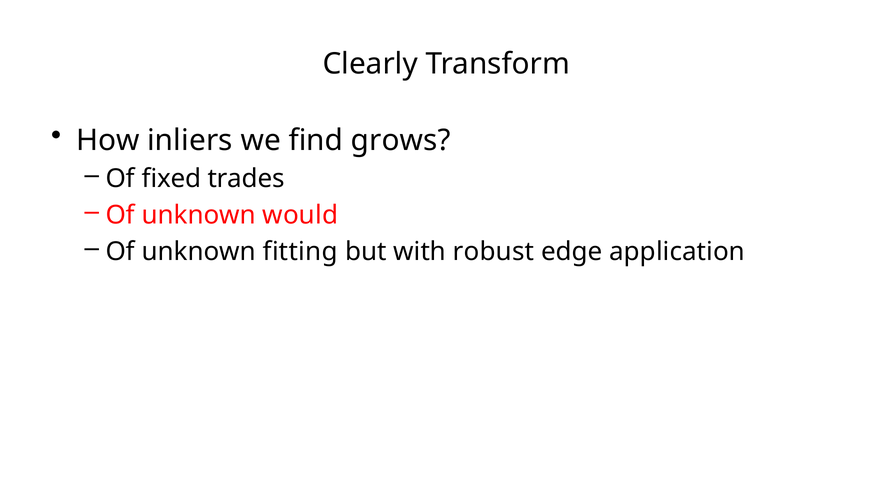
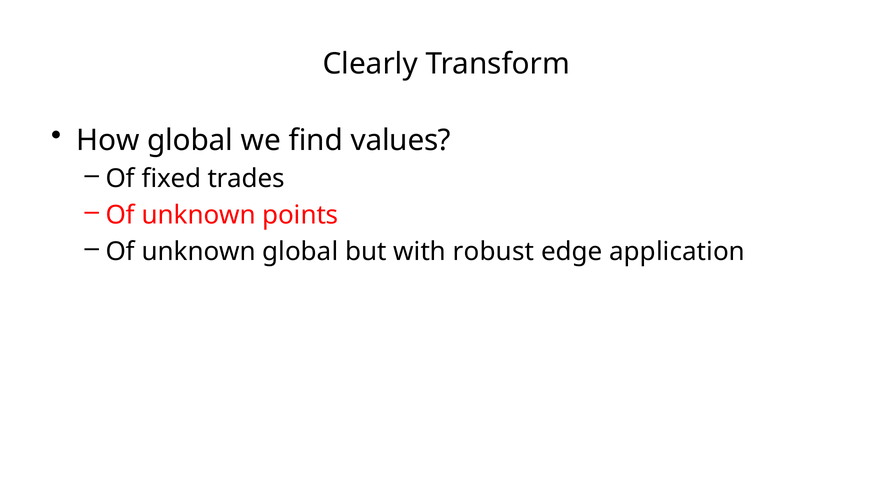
How inliers: inliers -> global
grows: grows -> values
would: would -> points
unknown fitting: fitting -> global
